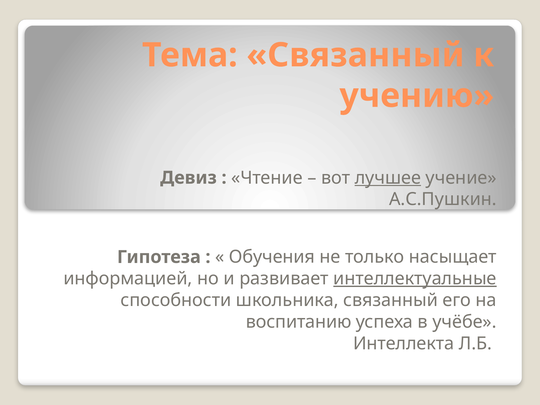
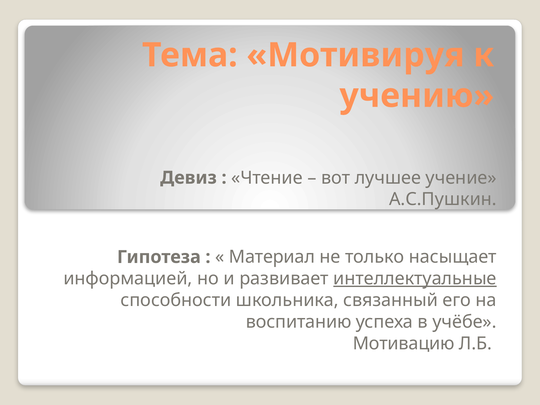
Тема Связанный: Связанный -> Мотивируя
лучшее underline: present -> none
Обучения: Обучения -> Материал
Интеллекта: Интеллекта -> Мотивацию
